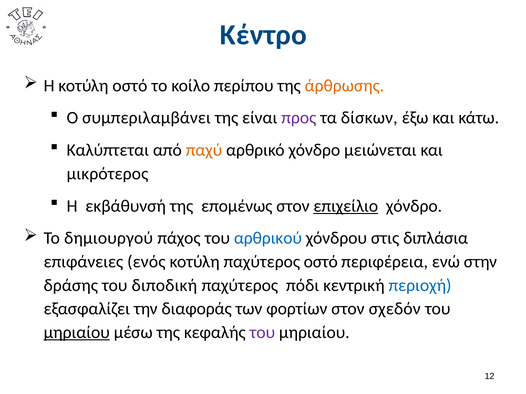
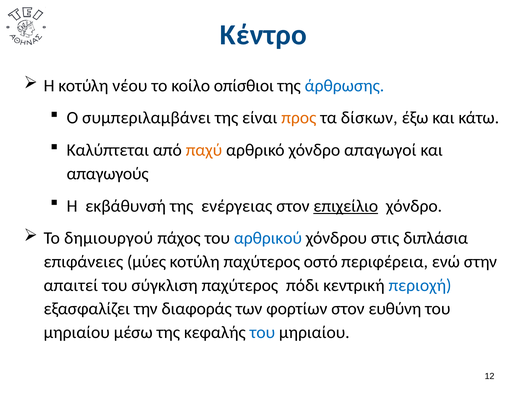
κοτύλη οστό: οστό -> νέου
περίπου: περίπου -> οπίσθιοι
άρθρωσης colour: orange -> blue
προς colour: purple -> orange
μειώνεται: μειώνεται -> απαγωγοί
μικρότερος: μικρότερος -> απαγωγούς
επομένως: επομένως -> ενέργειας
ενός: ενός -> μύες
δράσης: δράσης -> απαιτεί
διποδική: διποδική -> σύγκλιση
σχεδόν: σχεδόν -> ευθύνη
μηριαίου at (77, 333) underline: present -> none
του at (262, 333) colour: purple -> blue
